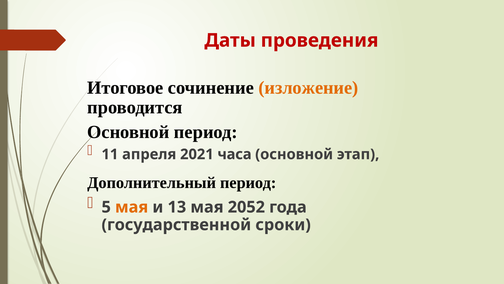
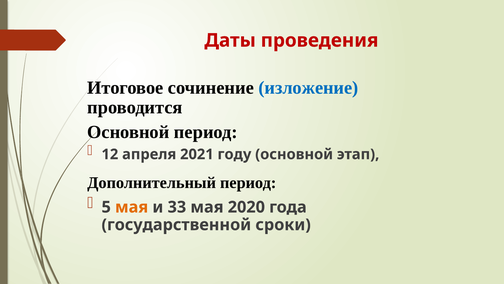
изложение colour: orange -> blue
11: 11 -> 12
часа: часа -> году
13: 13 -> 33
2052: 2052 -> 2020
